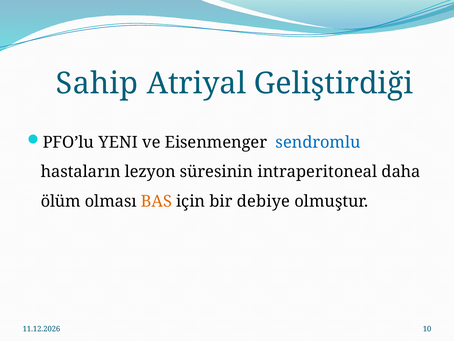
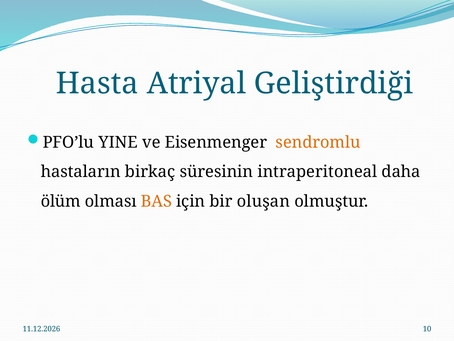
Sahip: Sahip -> Hasta
YENI: YENI -> YINE
sendromlu colour: blue -> orange
lezyon: lezyon -> birkaç
debiye: debiye -> oluşan
